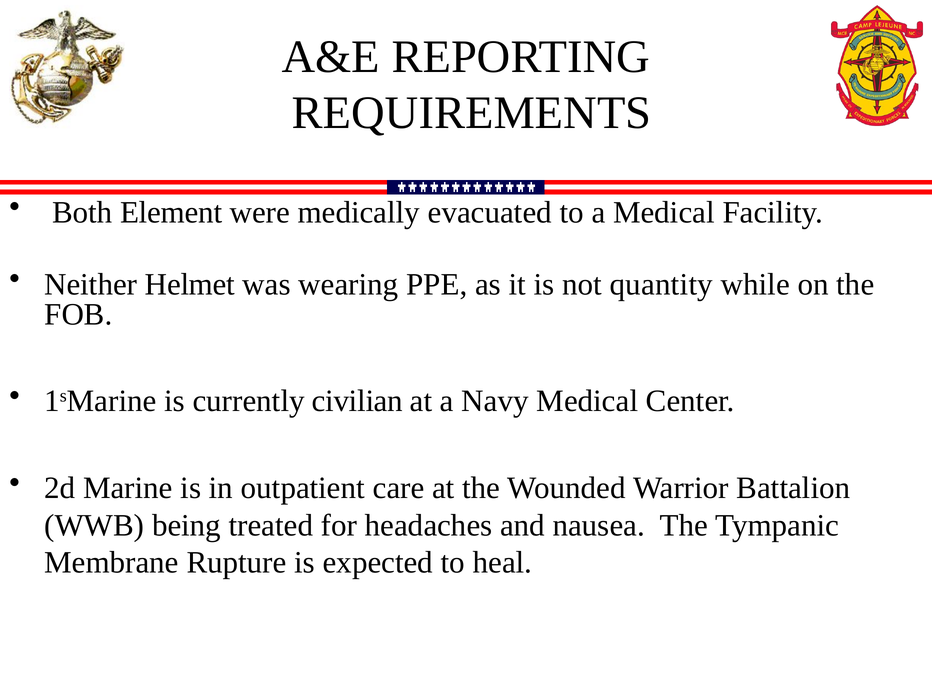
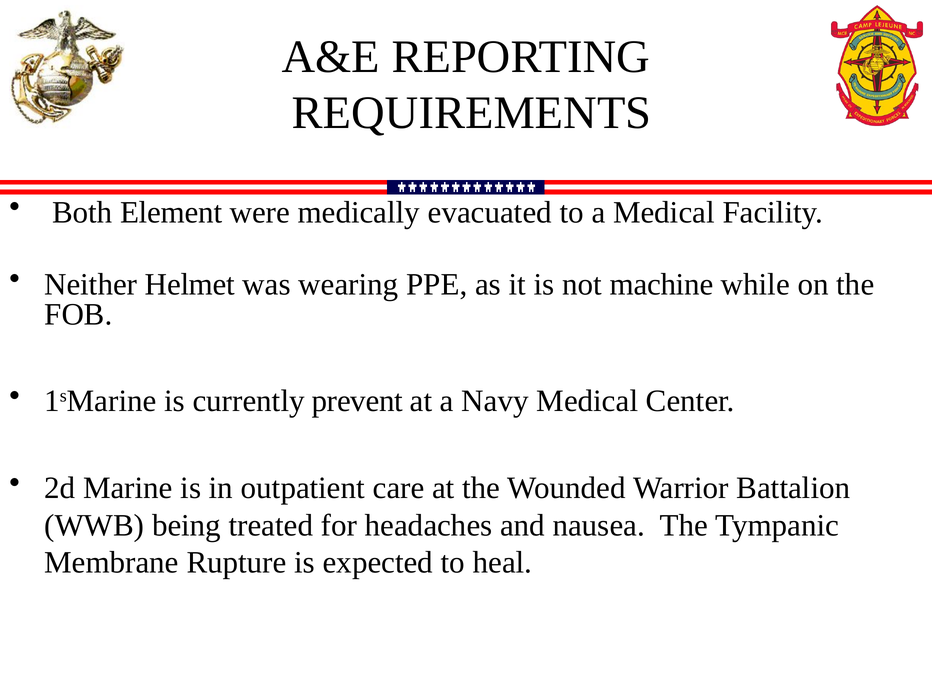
quantity: quantity -> machine
civilian: civilian -> prevent
